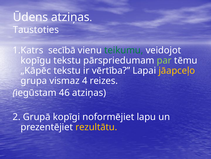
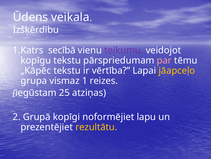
Ūdens atziņas: atziņas -> veikala
Taustoties: Taustoties -> Izšķērdību
teikumu colour: green -> purple
par colour: light green -> pink
4: 4 -> 1
46: 46 -> 25
